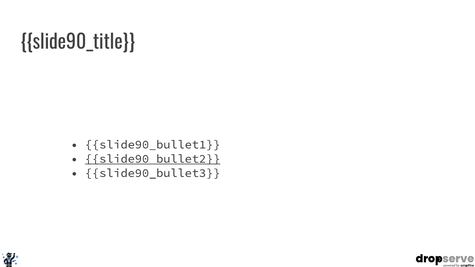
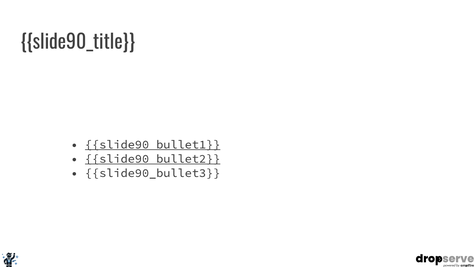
slide90_bullet1 underline: none -> present
